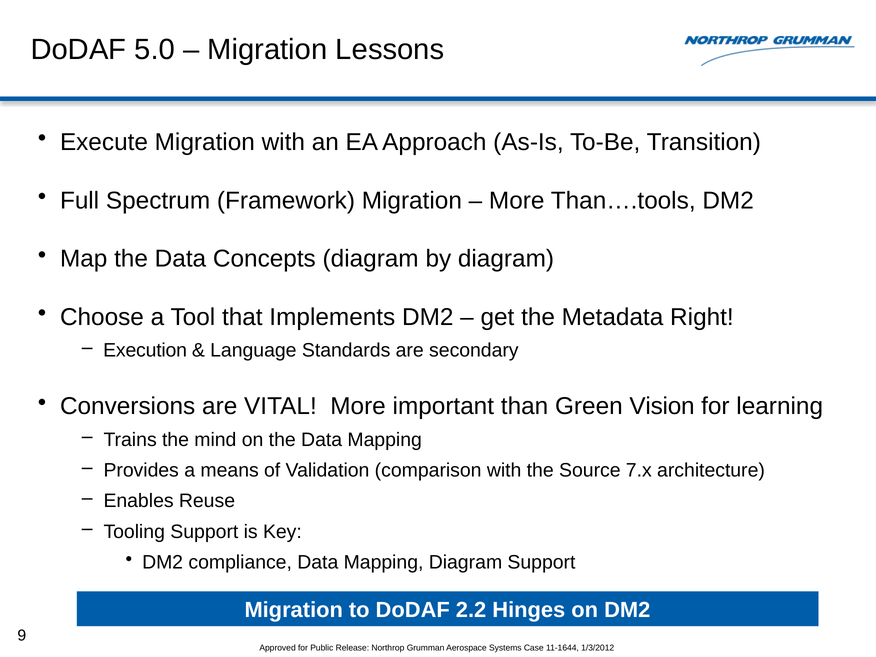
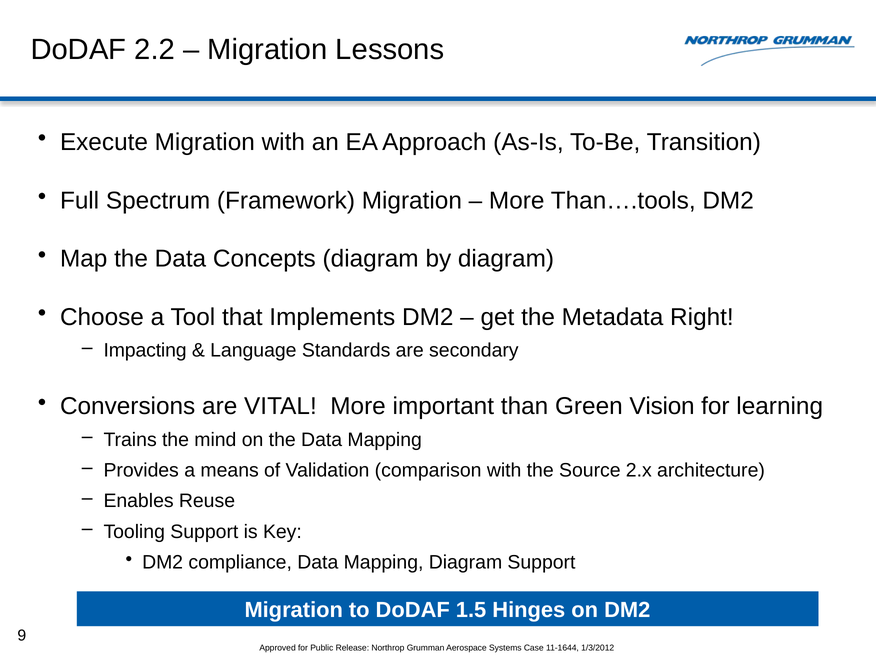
5.0: 5.0 -> 2.2
Execution: Execution -> Impacting
7.x: 7.x -> 2.x
2.2: 2.2 -> 1.5
